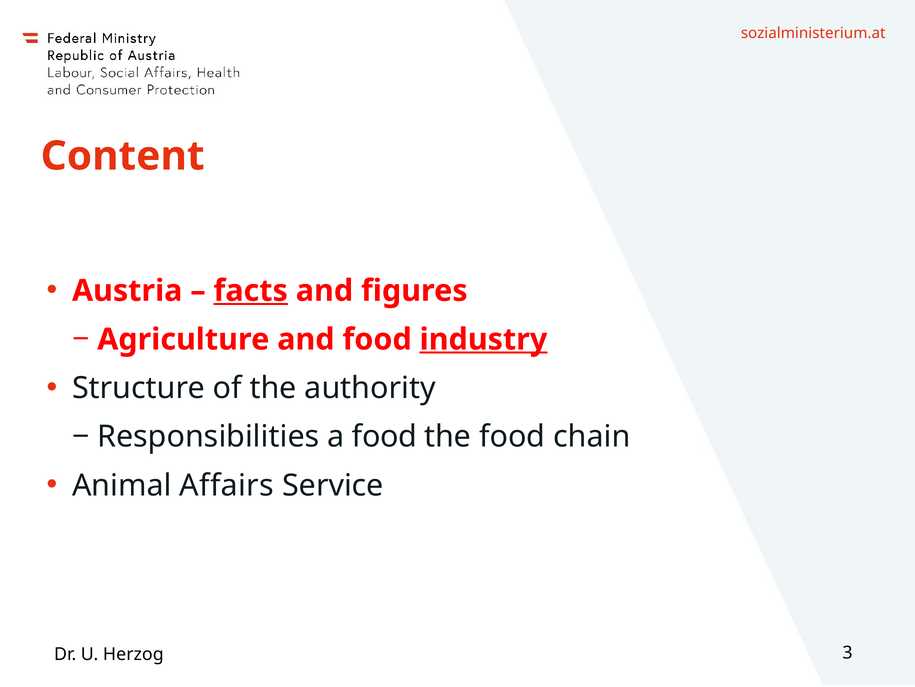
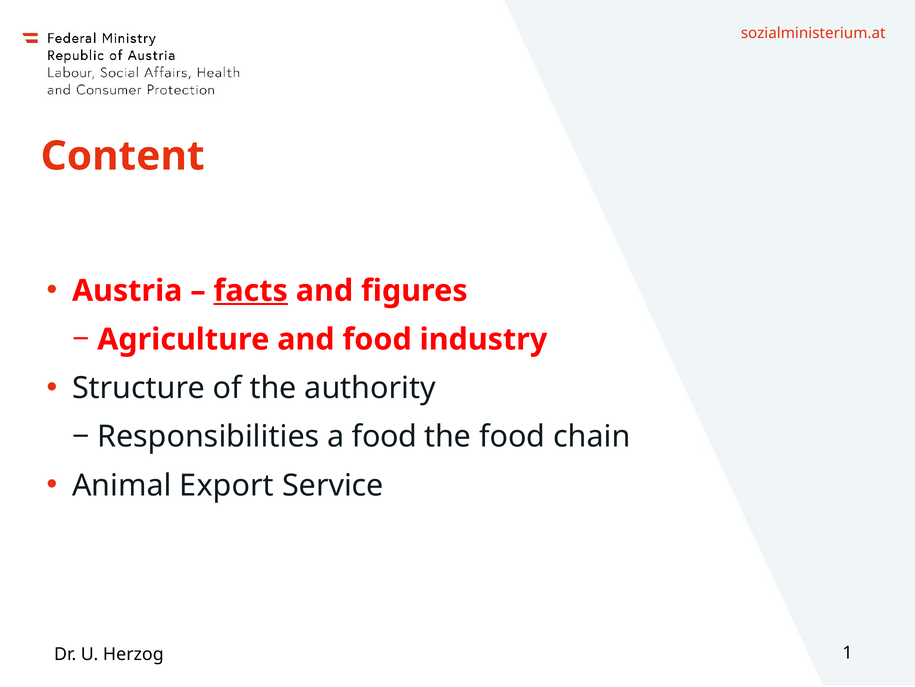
industry underline: present -> none
Affairs: Affairs -> Export
3: 3 -> 1
